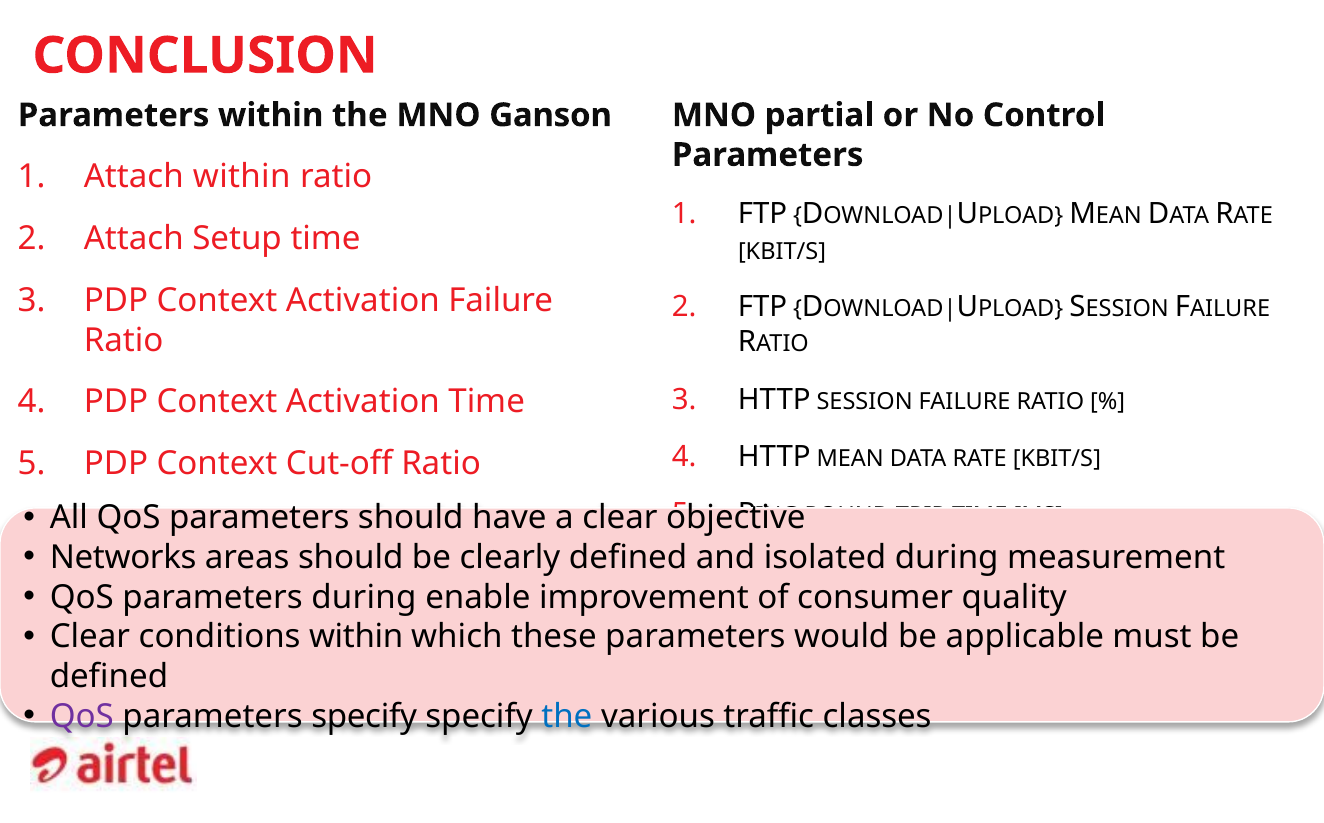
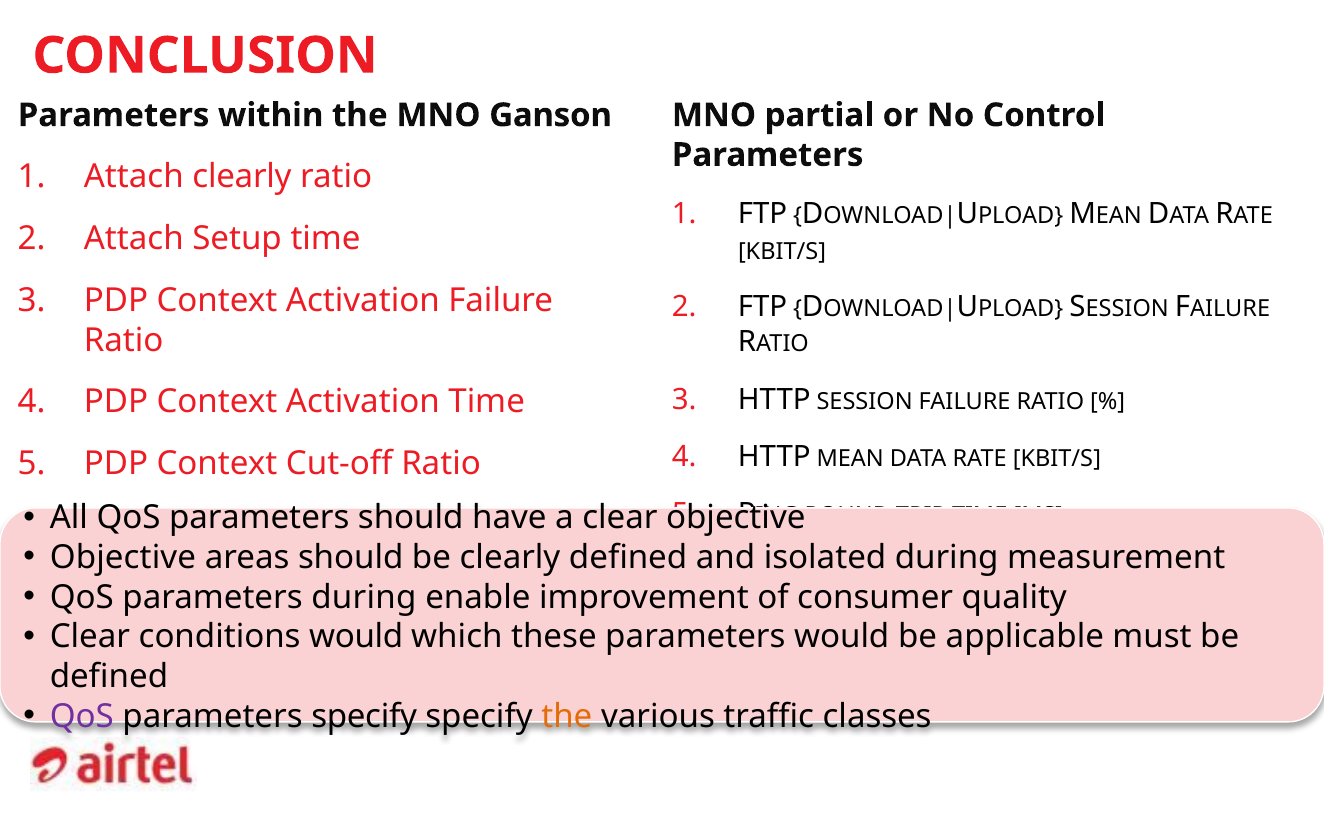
Attach within: within -> clearly
Networks at (123, 558): Networks -> Objective
conditions within: within -> would
the at (567, 717) colour: blue -> orange
